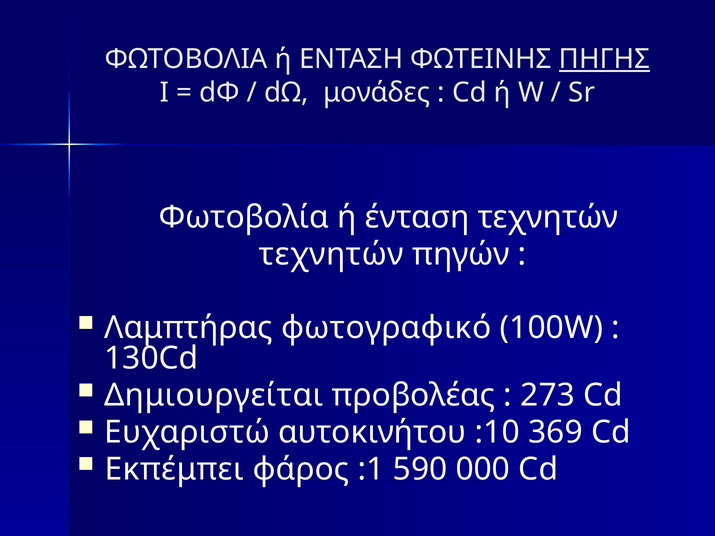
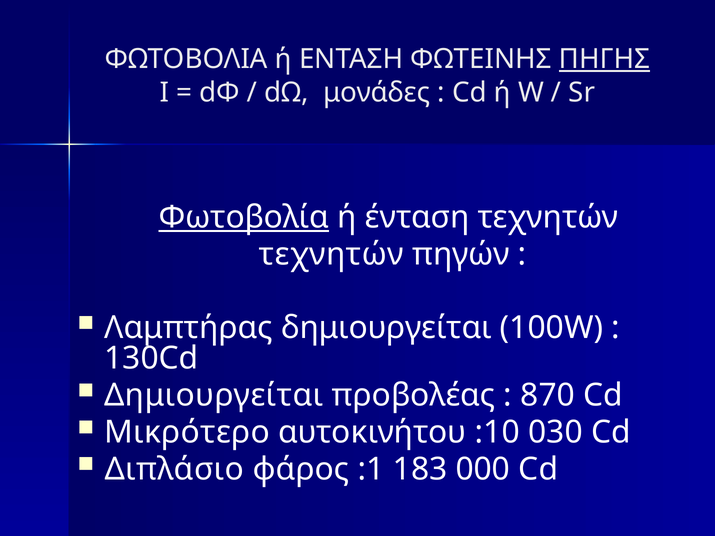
Φωτοβολία underline: none -> present
Λαμπτήρας φωτογραφικό: φωτογραφικό -> δημιουργείται
273: 273 -> 870
Ευχαριστώ: Ευχαριστώ -> Μικρότερο
369: 369 -> 030
Εκπέμπει: Εκπέμπει -> Διπλάσιο
590: 590 -> 183
